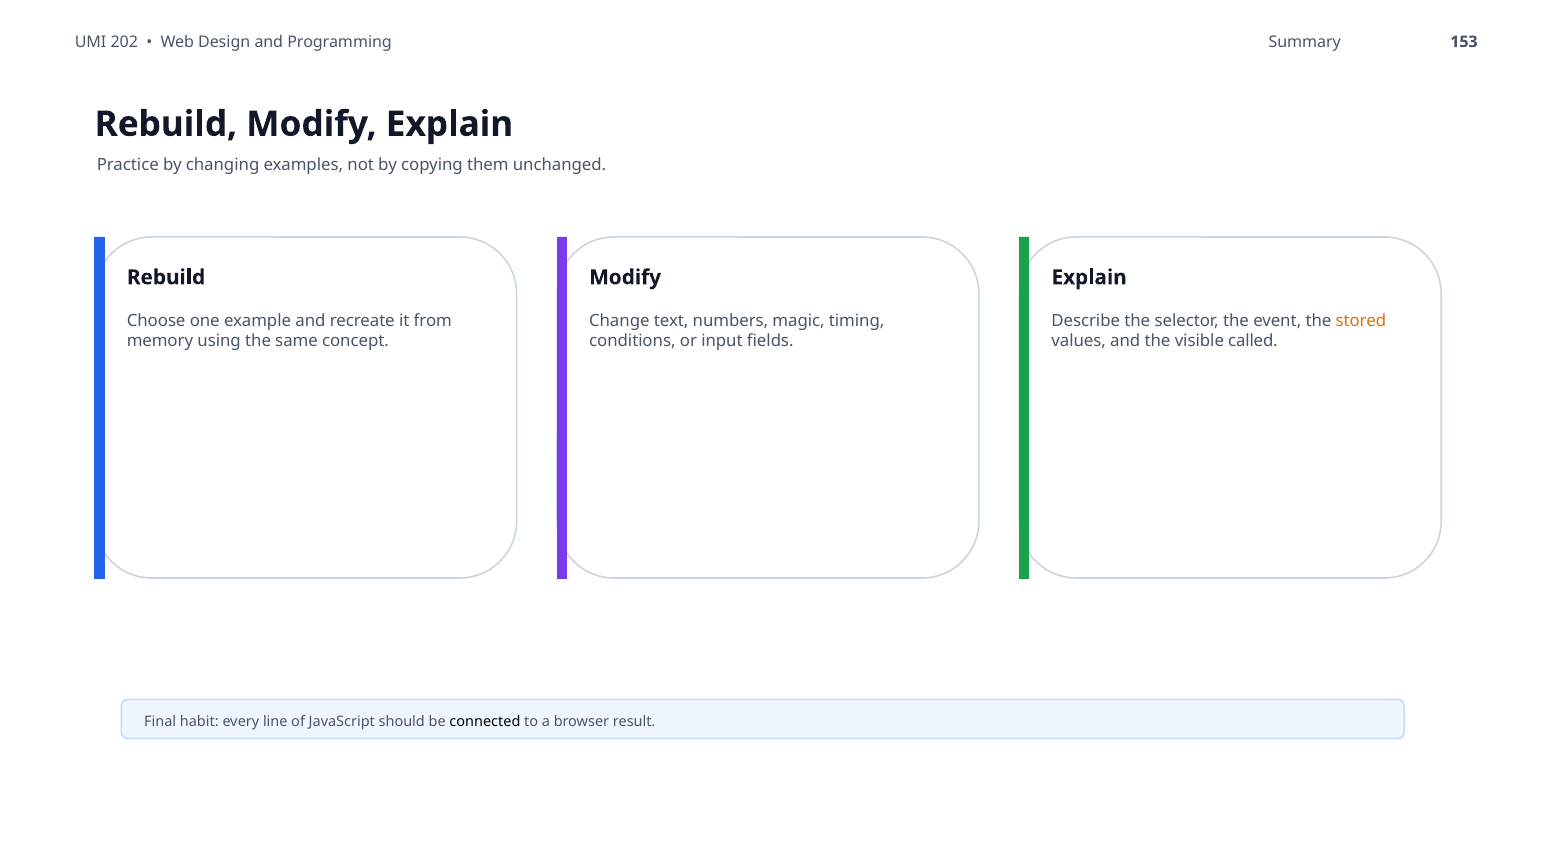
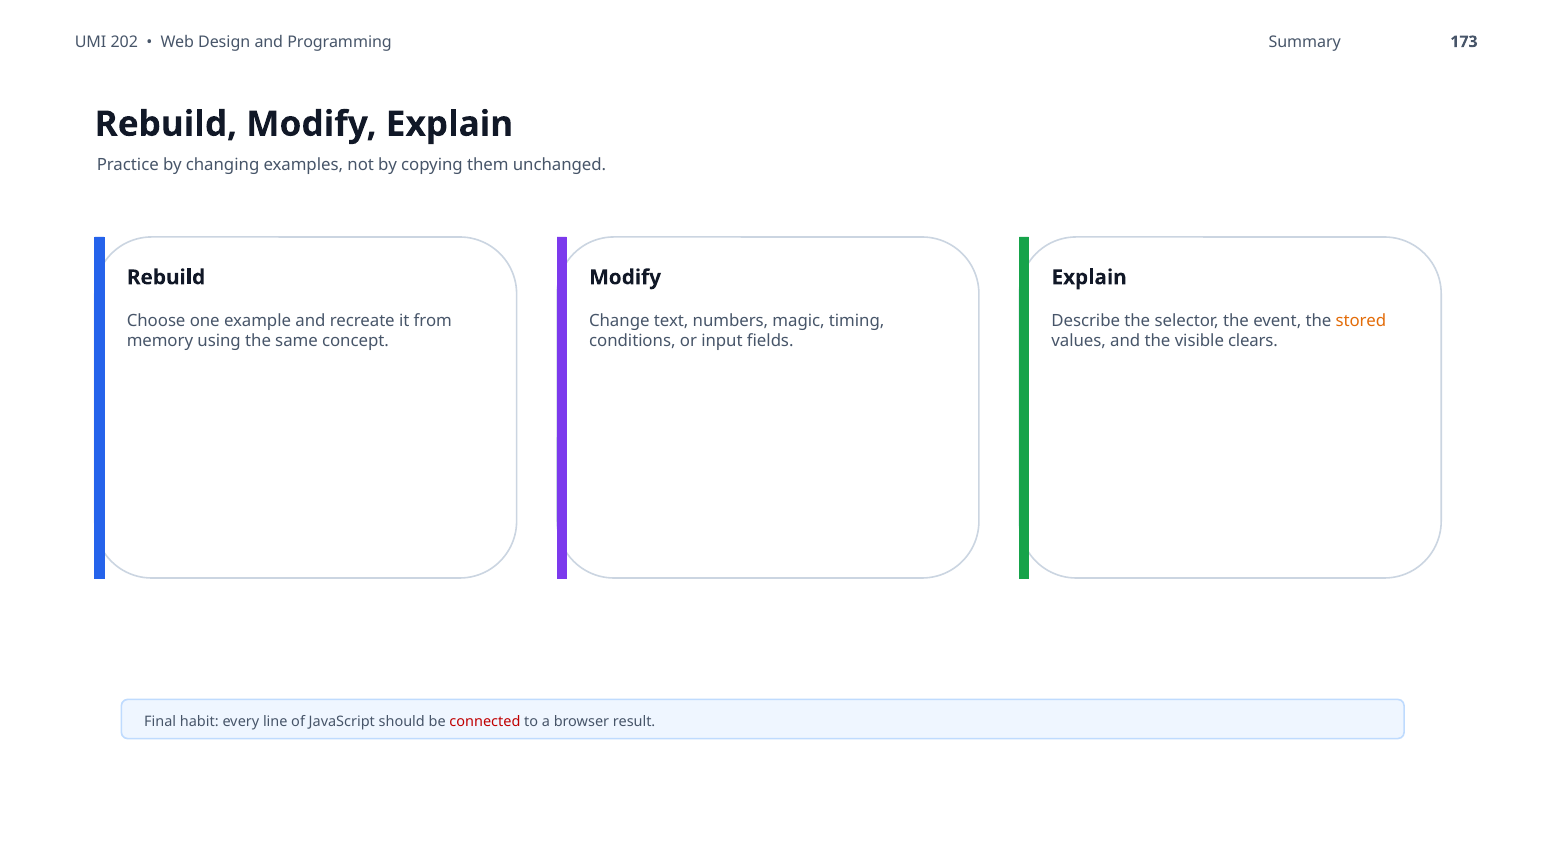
153: 153 -> 173
called: called -> clears
connected colour: black -> red
